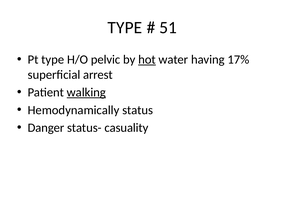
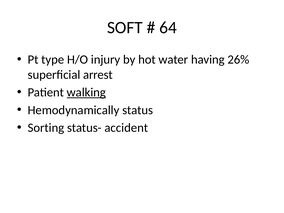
TYPE at (125, 27): TYPE -> SOFT
51: 51 -> 64
pelvic: pelvic -> injury
hot underline: present -> none
17%: 17% -> 26%
Danger: Danger -> Sorting
casuality: casuality -> accident
